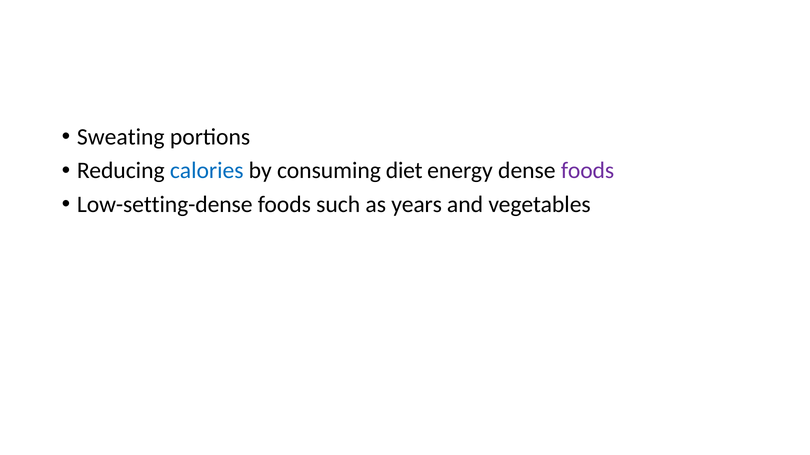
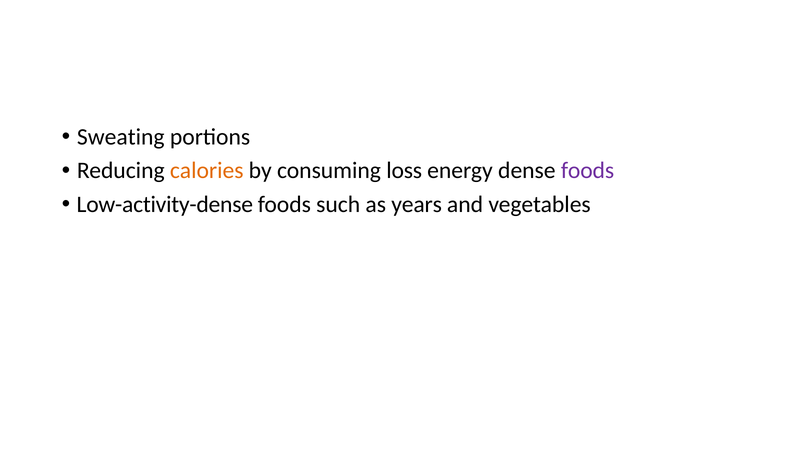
calories colour: blue -> orange
diet: diet -> loss
Low-setting-dense: Low-setting-dense -> Low-activity-dense
